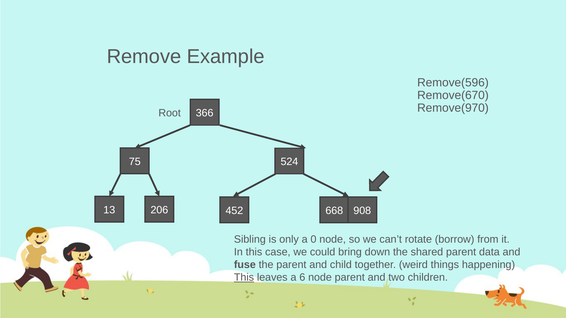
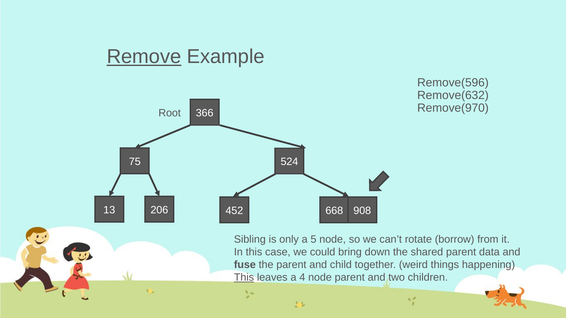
Remove underline: none -> present
Remove(670: Remove(670 -> Remove(632
0: 0 -> 5
6: 6 -> 4
